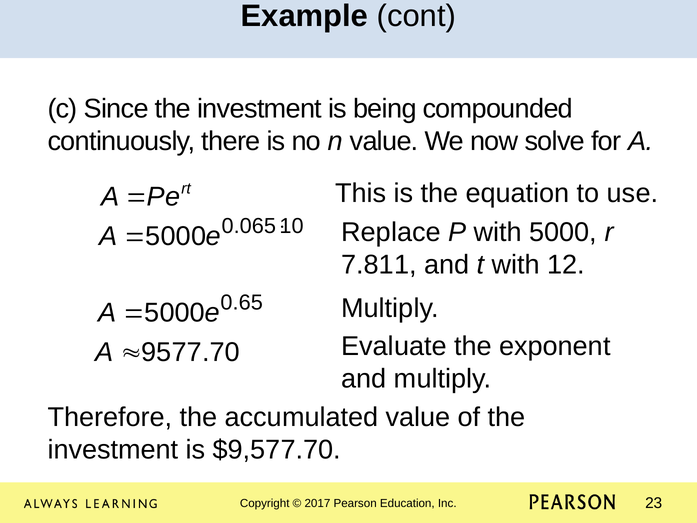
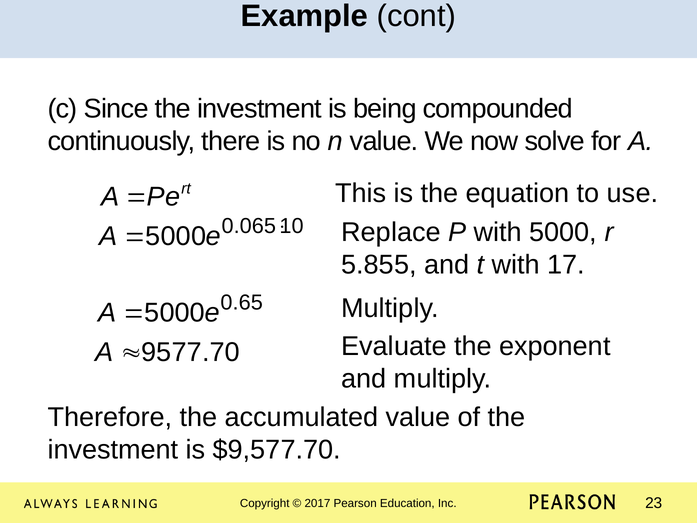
7.811: 7.811 -> 5.855
12: 12 -> 17
